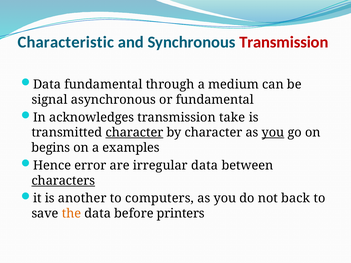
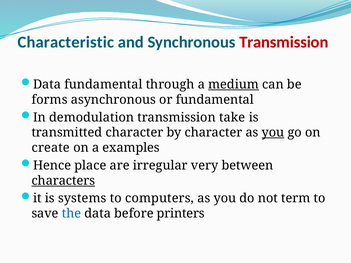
medium underline: none -> present
signal: signal -> forms
acknowledges: acknowledges -> demodulation
character at (134, 133) underline: present -> none
begins: begins -> create
error: error -> place
irregular data: data -> very
another: another -> systems
back: back -> term
the colour: orange -> blue
